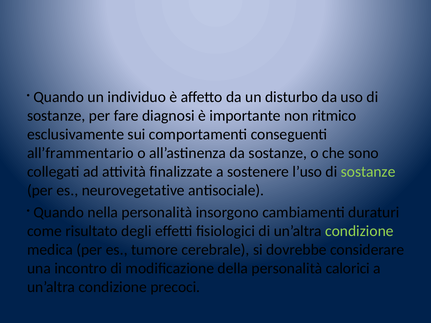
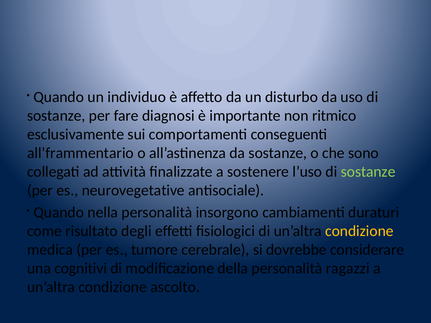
condizione at (359, 231) colour: light green -> yellow
incontro: incontro -> cognitivi
calorici: calorici -> ragazzi
precoci: precoci -> ascolto
